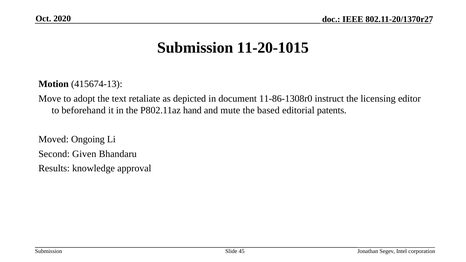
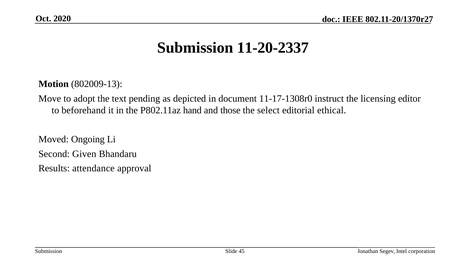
11-20-1015: 11-20-1015 -> 11-20-2337
415674-13: 415674-13 -> 802009-13
retaliate: retaliate -> pending
11-86-1308r0: 11-86-1308r0 -> 11-17-1308r0
mute: mute -> those
based: based -> select
patents: patents -> ethical
knowledge: knowledge -> attendance
